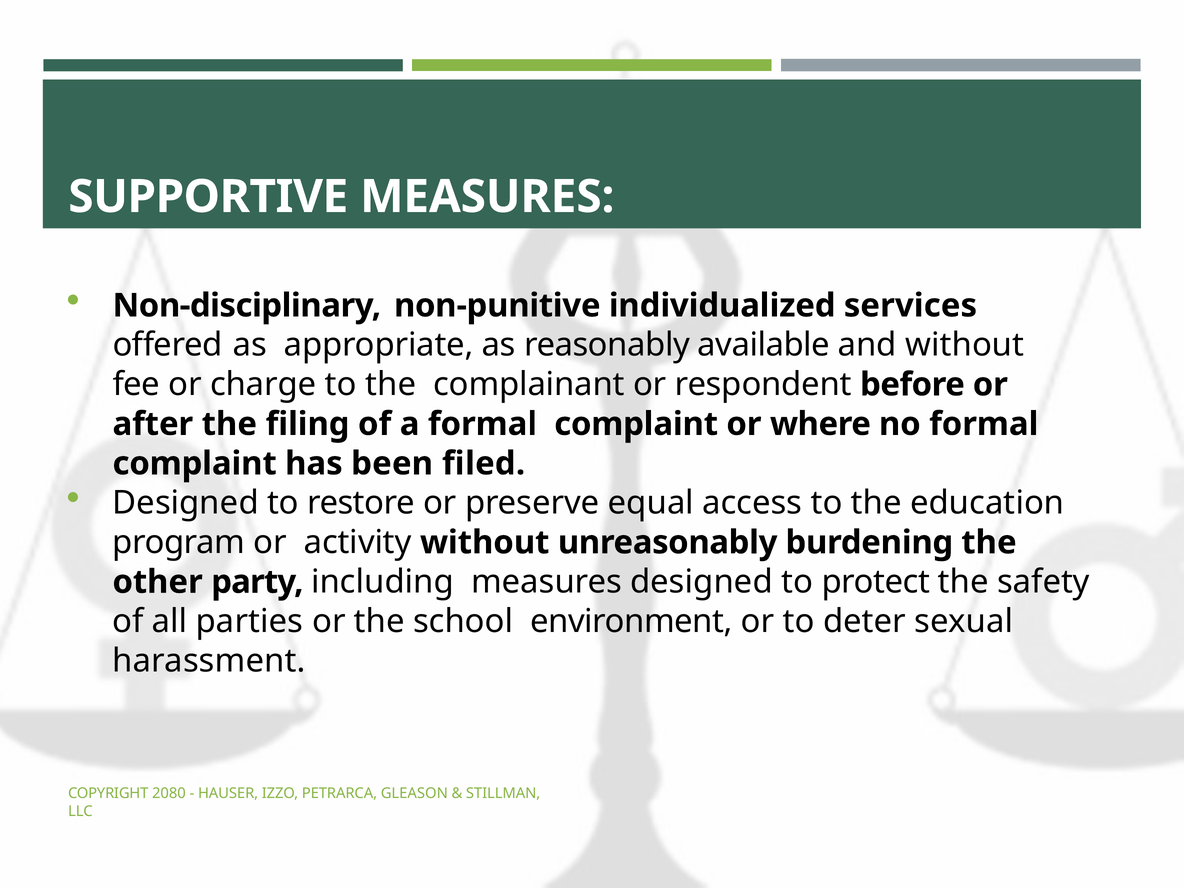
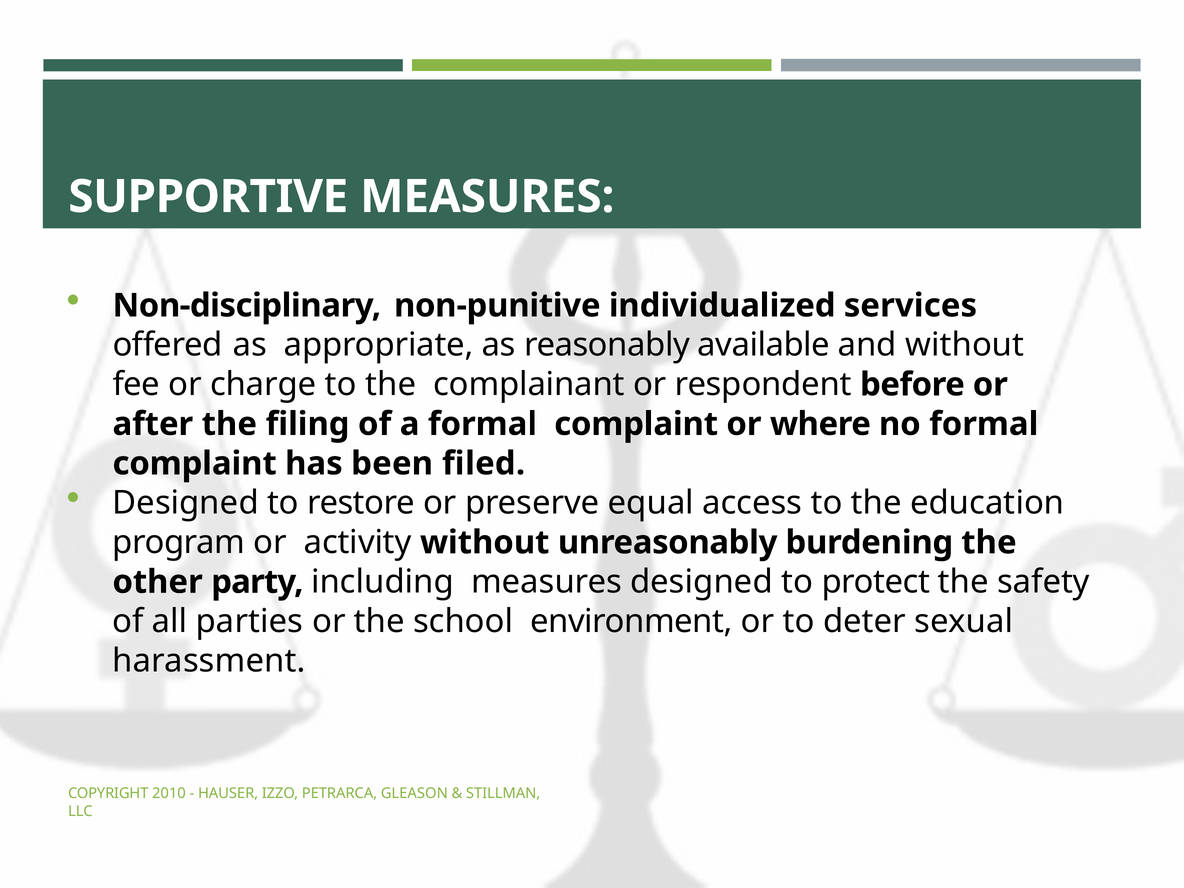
2080: 2080 -> 2010
